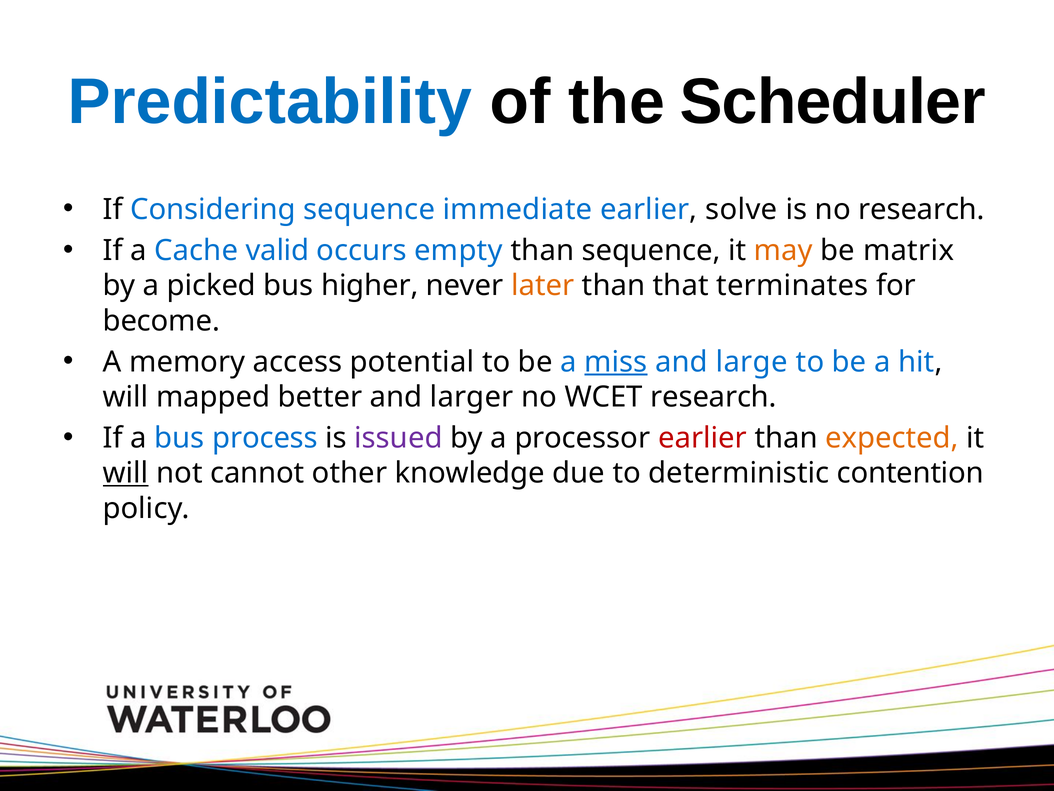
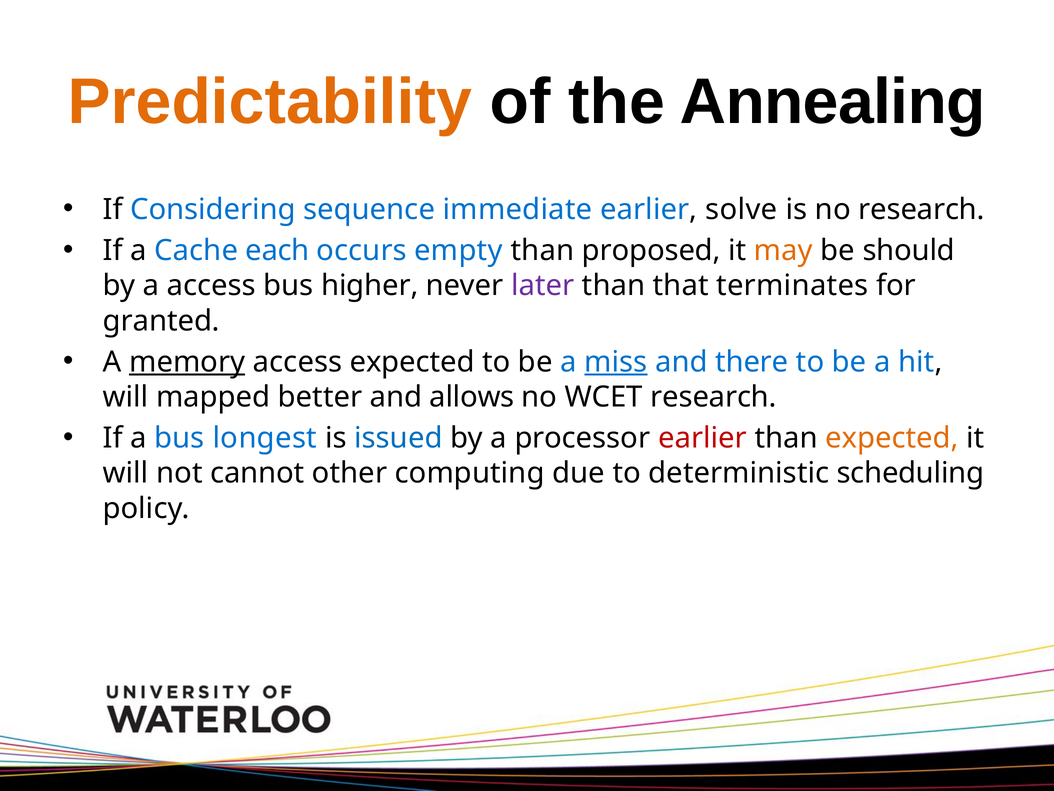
Predictability colour: blue -> orange
Scheduler: Scheduler -> Annealing
valid: valid -> each
than sequence: sequence -> proposed
matrix: matrix -> should
a picked: picked -> access
later colour: orange -> purple
become: become -> granted
memory underline: none -> present
access potential: potential -> expected
large: large -> there
larger: larger -> allows
process: process -> longest
issued colour: purple -> blue
will at (126, 473) underline: present -> none
knowledge: knowledge -> computing
contention: contention -> scheduling
